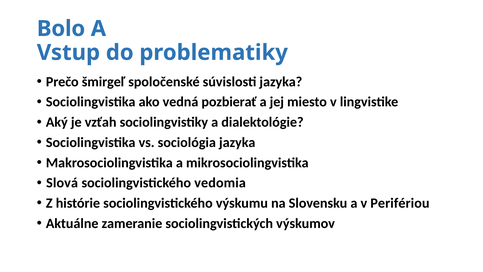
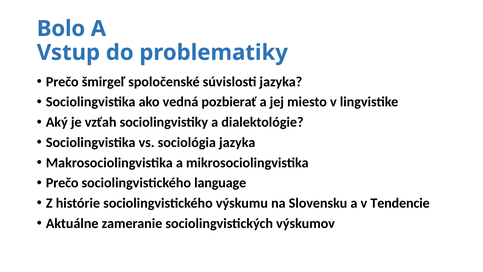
Slová at (62, 183): Slová -> Prečo
vedomia: vedomia -> language
Perifériou: Perifériou -> Tendencie
